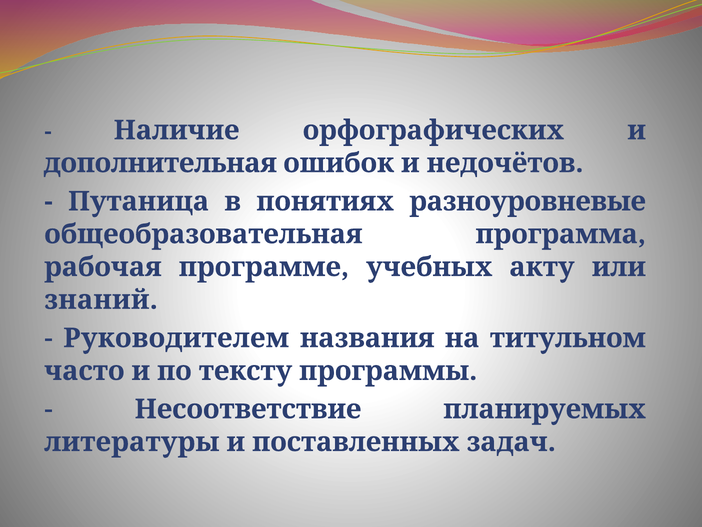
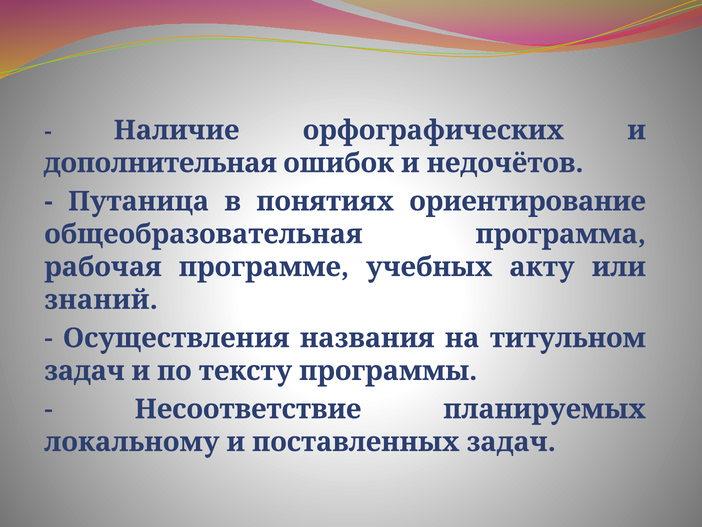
разноуровневые: разноуровневые -> ориентирование
Руководителем: Руководителем -> Осуществления
часто at (84, 371): часто -> задач
литературы: литературы -> локальному
